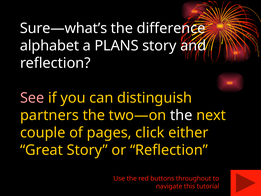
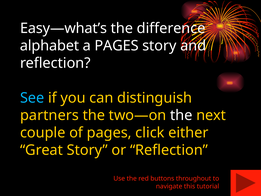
Sure—what’s: Sure—what’s -> Easy—what’s
a PLANS: PLANS -> PAGES
See colour: pink -> light blue
